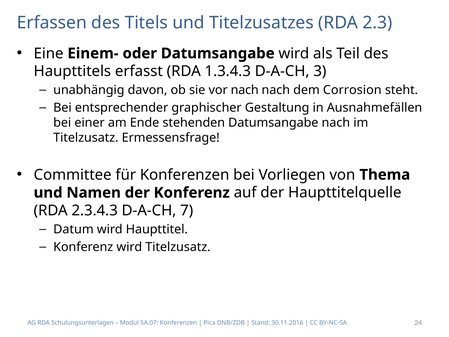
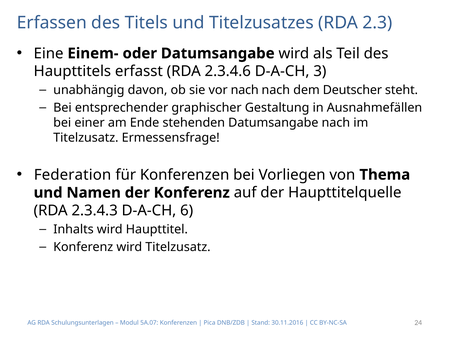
1.3.4.3: 1.3.4.3 -> 2.3.4.6
Corrosion: Corrosion -> Deutscher
Committee: Committee -> Federation
7: 7 -> 6
Datum: Datum -> Inhalts
